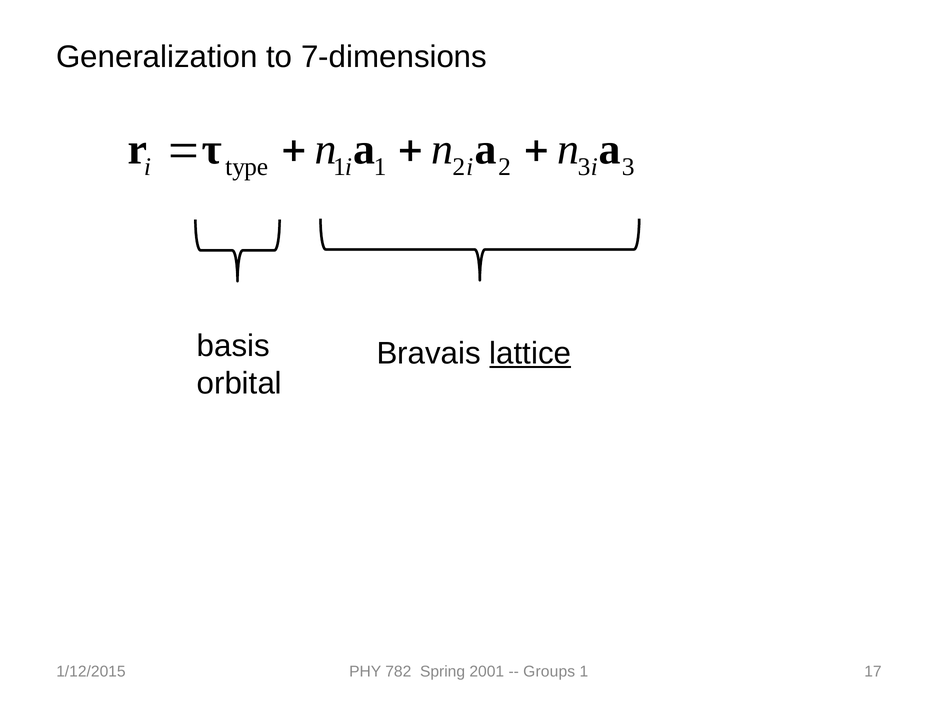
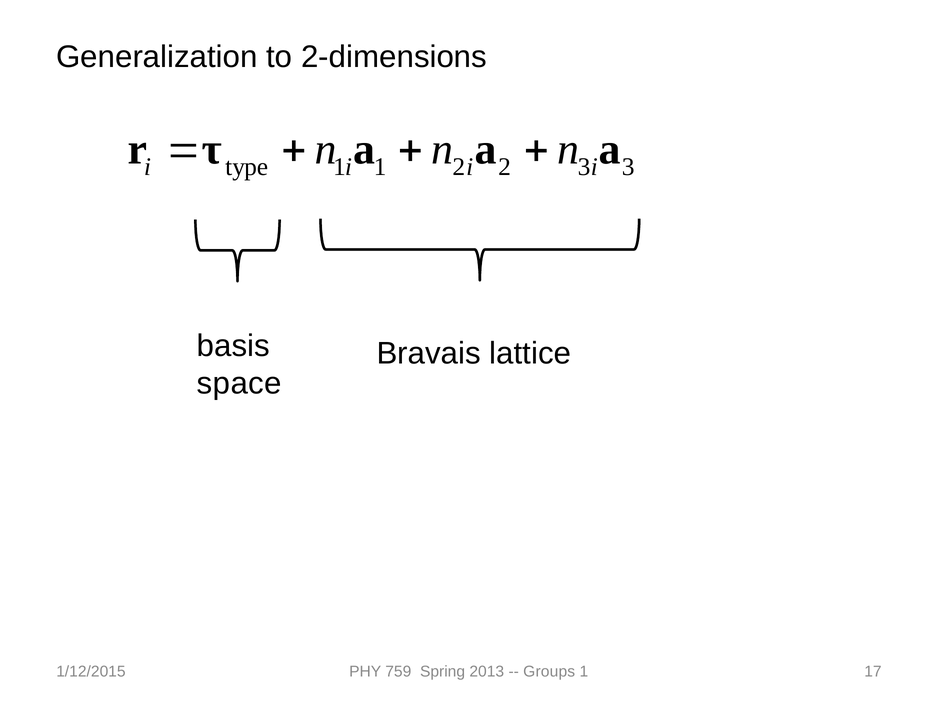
7-dimensions: 7-dimensions -> 2-dimensions
lattice underline: present -> none
orbital: orbital -> space
782: 782 -> 759
2001: 2001 -> 2013
